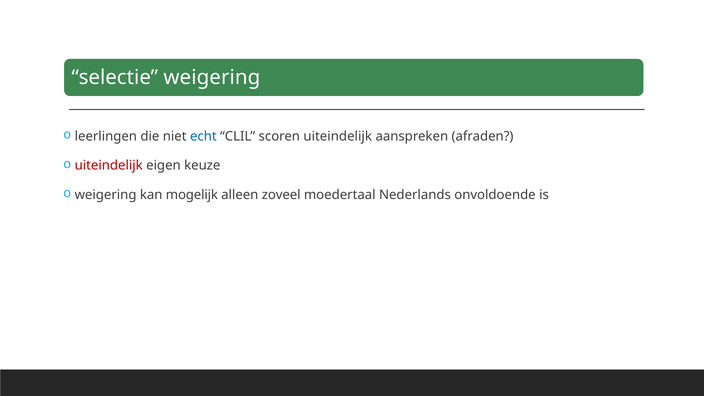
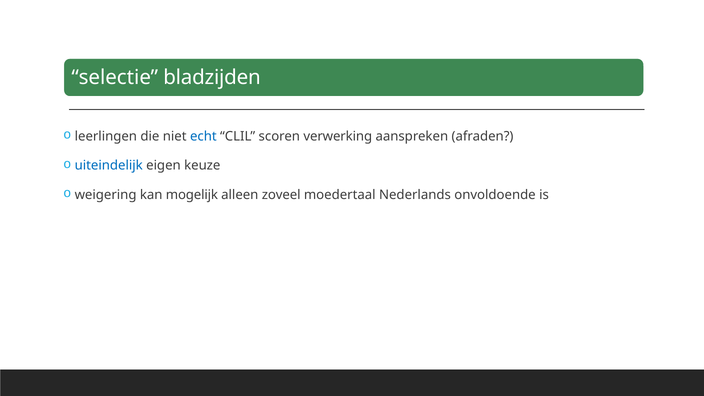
selectie weigering: weigering -> bladzijden
scoren uiteindelijk: uiteindelijk -> verwerking
uiteindelijk at (109, 166) colour: red -> blue
